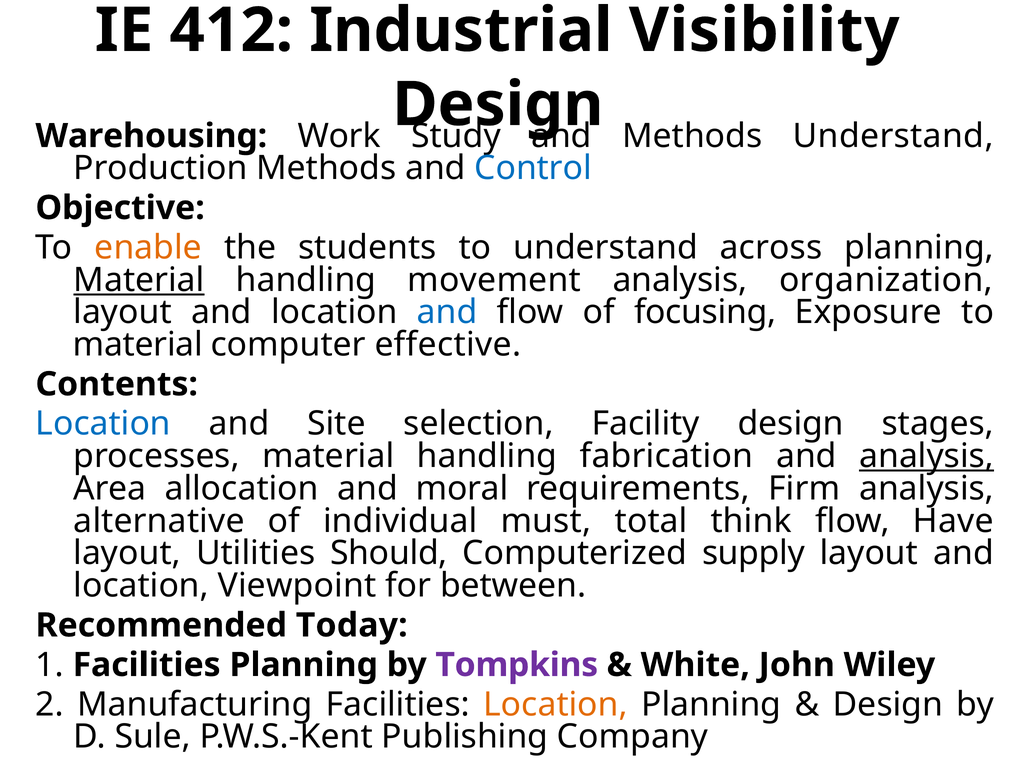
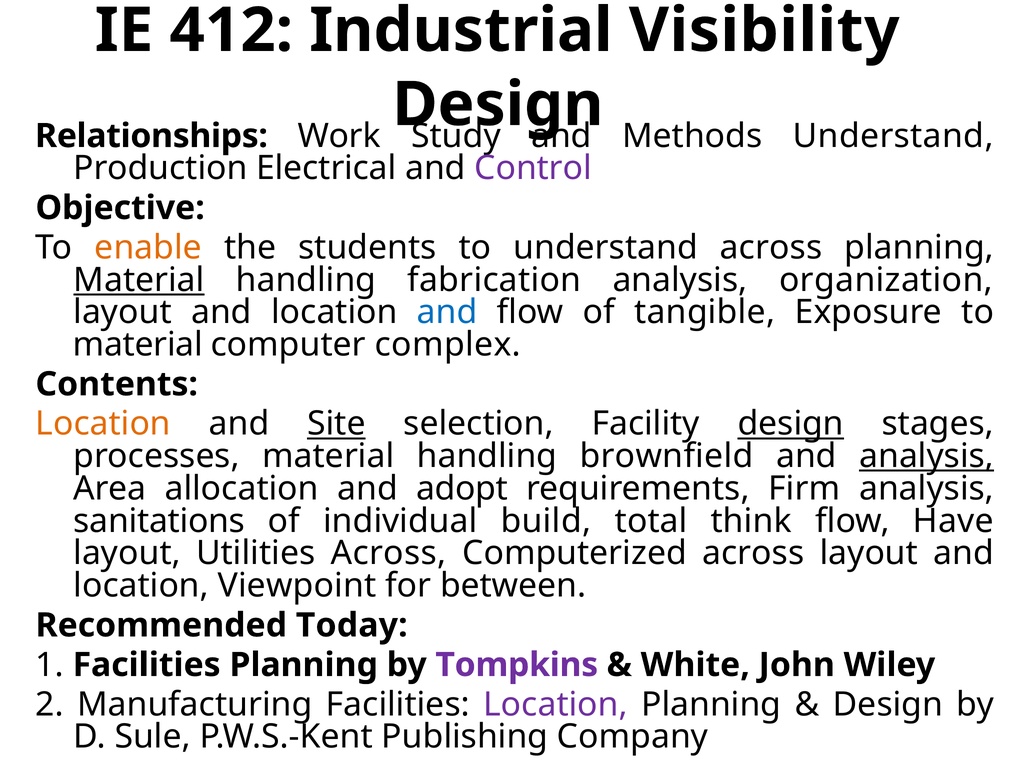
Warehousing: Warehousing -> Relationships
Production Methods: Methods -> Electrical
Control colour: blue -> purple
movement: movement -> fabrication
focusing: focusing -> tangible
effective: effective -> complex
Location at (103, 424) colour: blue -> orange
Site underline: none -> present
design at (791, 424) underline: none -> present
fabrication: fabrication -> brownfield
moral: moral -> adopt
alternative: alternative -> sanitations
must: must -> build
Utilities Should: Should -> Across
Computerized supply: supply -> across
Location at (555, 705) colour: orange -> purple
